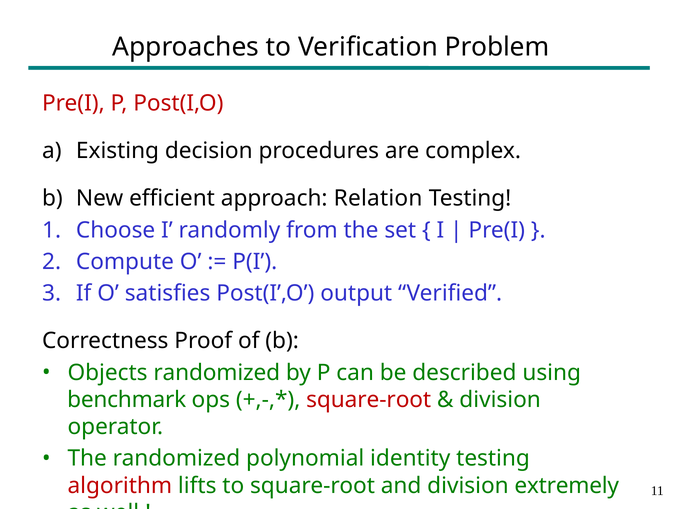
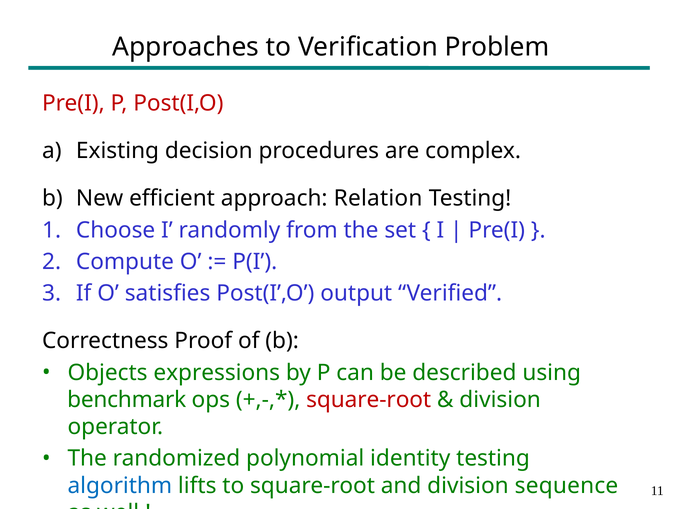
Objects randomized: randomized -> expressions
algorithm colour: red -> blue
extremely: extremely -> sequence
